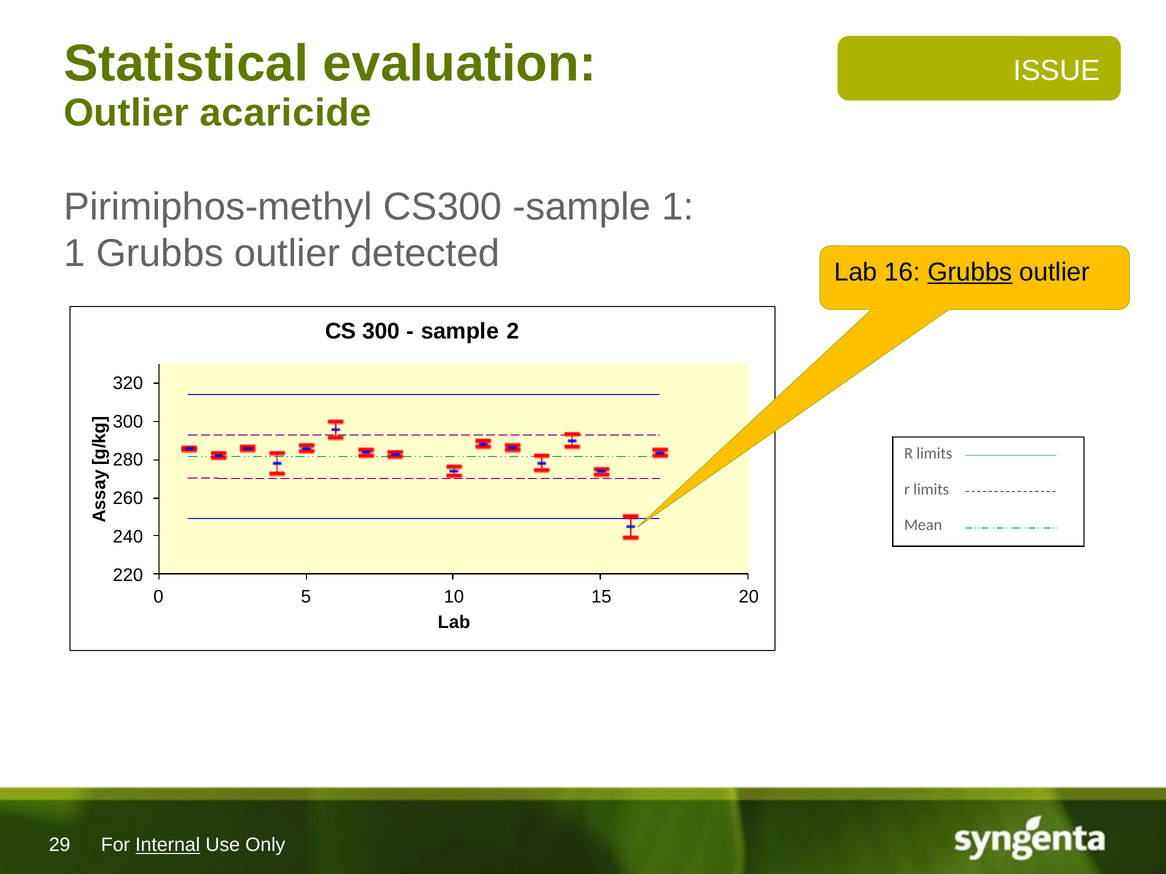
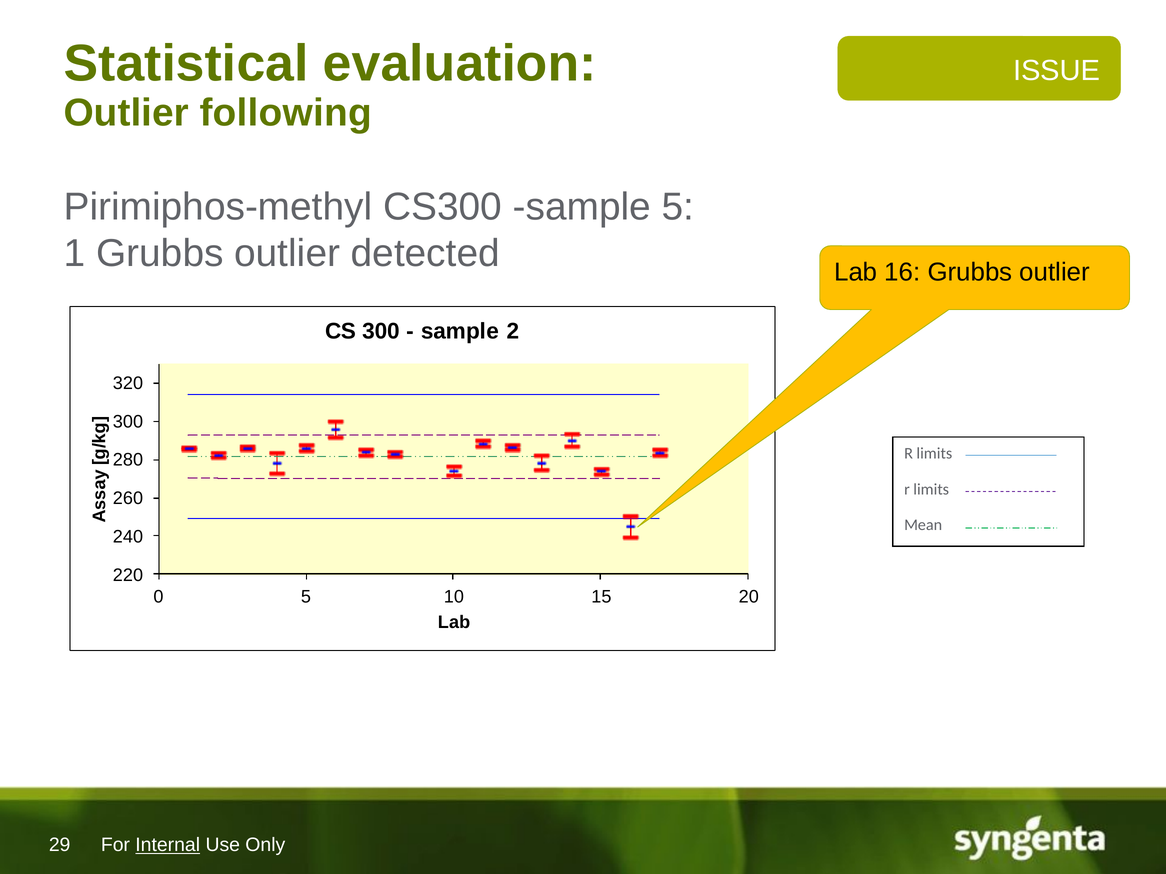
acaricide: acaricide -> following
sample 1: 1 -> 5
Grubbs at (970, 272) underline: present -> none
